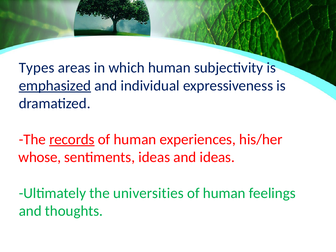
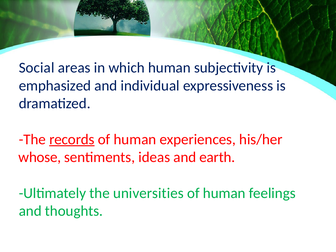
Types: Types -> Social
emphasized underline: present -> none
and ideas: ideas -> earth
